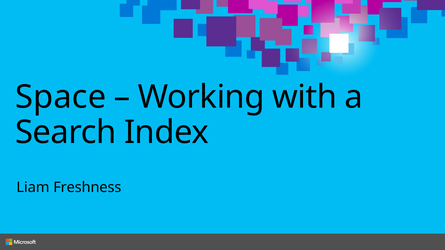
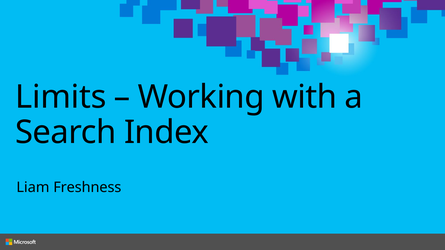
Space: Space -> Limits
